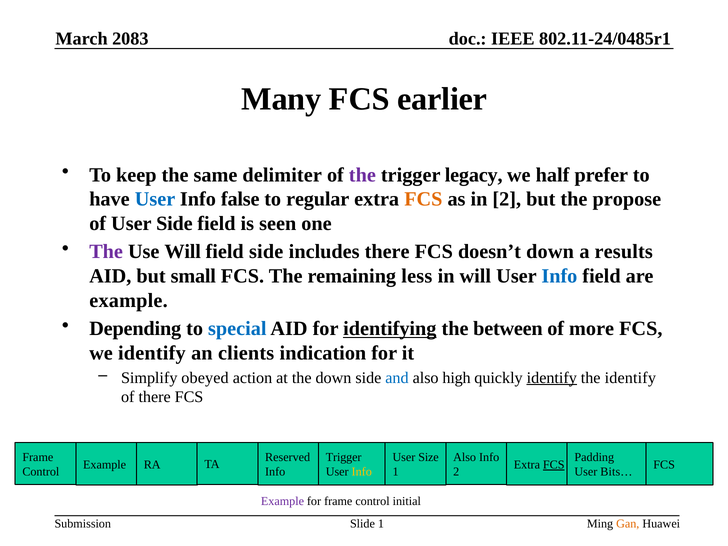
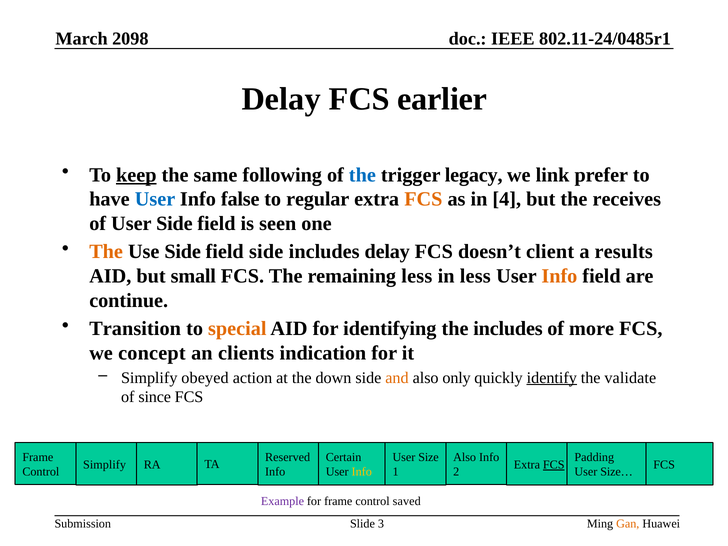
2083: 2083 -> 2098
Many at (281, 99): Many -> Delay
keep underline: none -> present
delimiter: delimiter -> following
the at (362, 175) colour: purple -> blue
half: half -> link
in 2: 2 -> 4
propose: propose -> receives
The at (106, 252) colour: purple -> orange
Use Will: Will -> Side
includes there: there -> delay
doesn’t down: down -> client
in will: will -> less
Info at (559, 276) colour: blue -> orange
example at (129, 300): example -> continue
Depending: Depending -> Transition
special colour: blue -> orange
identifying underline: present -> none
the between: between -> includes
we identify: identify -> concept
and colour: blue -> orange
high: high -> only
the identify: identify -> validate
of there: there -> since
Trigger at (344, 457): Trigger -> Certain
Example at (105, 465): Example -> Simplify
Bits…: Bits… -> Size…
initial: initial -> saved
Slide 1: 1 -> 3
